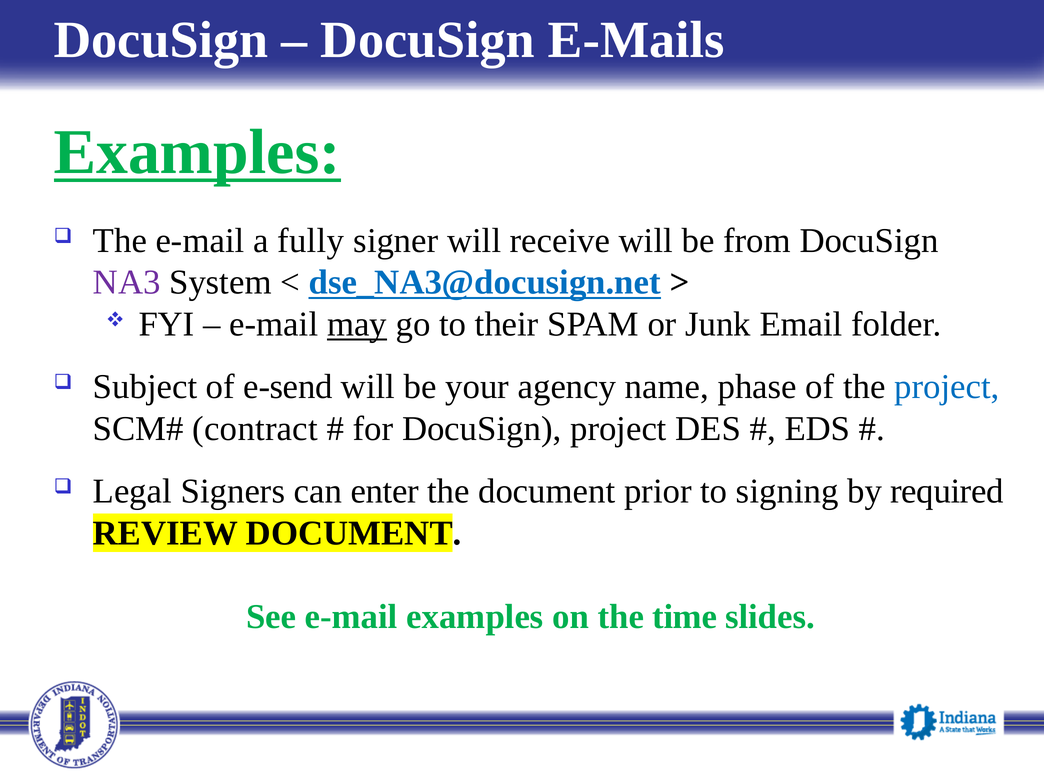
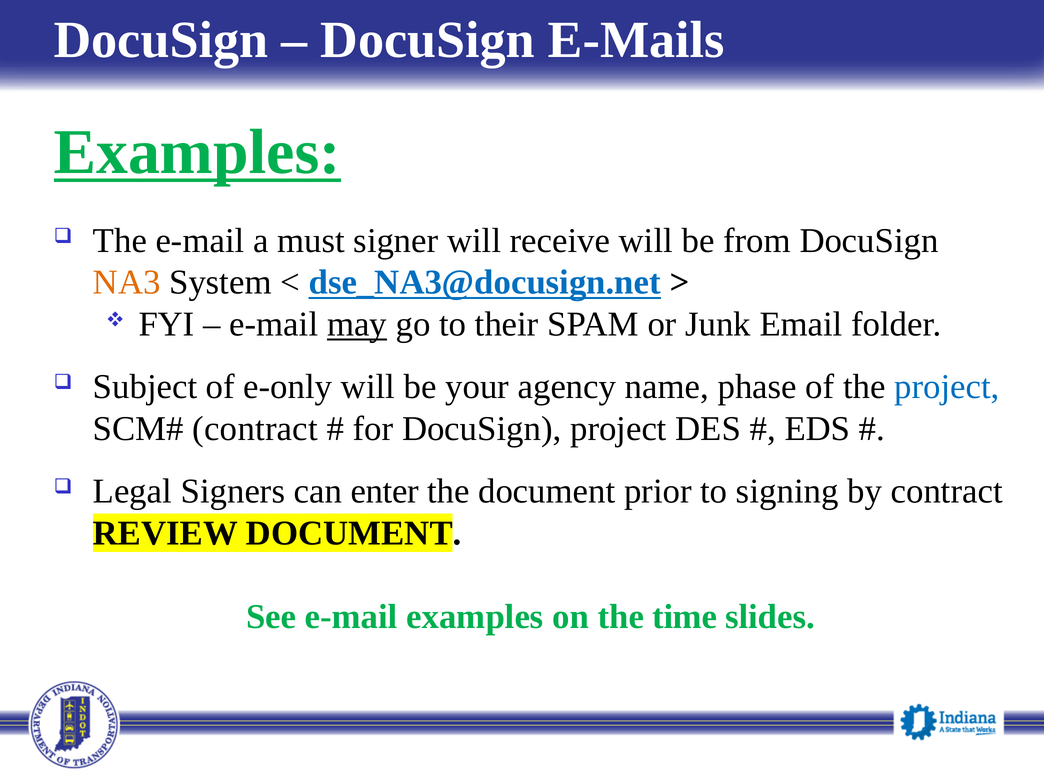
fully: fully -> must
NA3 colour: purple -> orange
e-send: e-send -> e-only
by required: required -> contract
